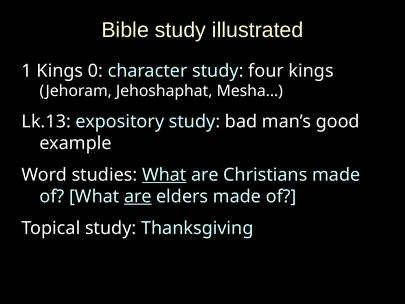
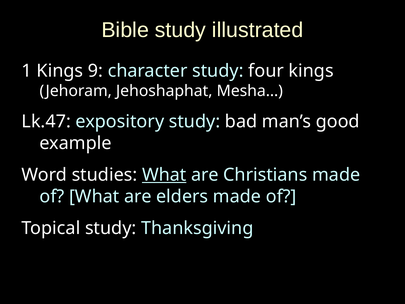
0: 0 -> 9
Lk.13: Lk.13 -> Lk.47
are at (138, 196) underline: present -> none
